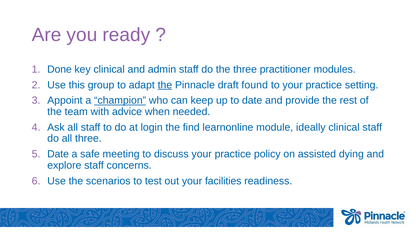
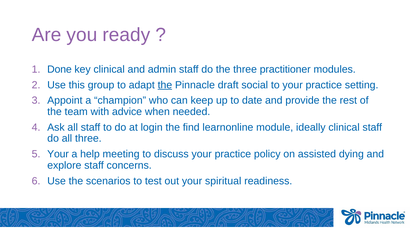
found: found -> social
champion underline: present -> none
Date at (58, 154): Date -> Your
safe: safe -> help
facilities: facilities -> spiritual
